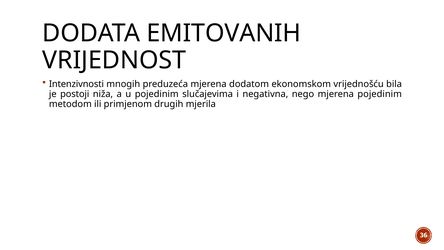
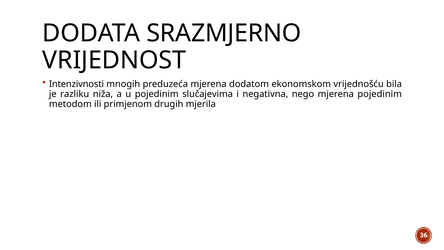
EMITOVANIH: EMITOVANIH -> SRAZMJERNO
postoji: postoji -> razliku
